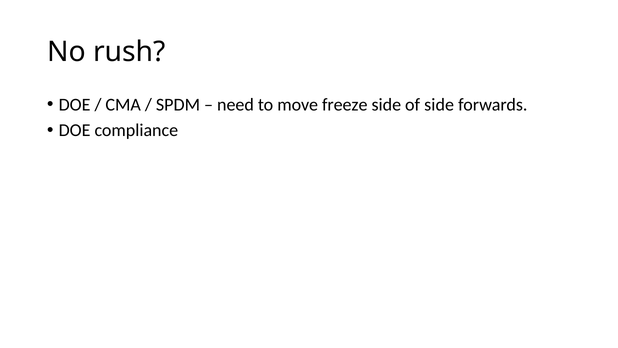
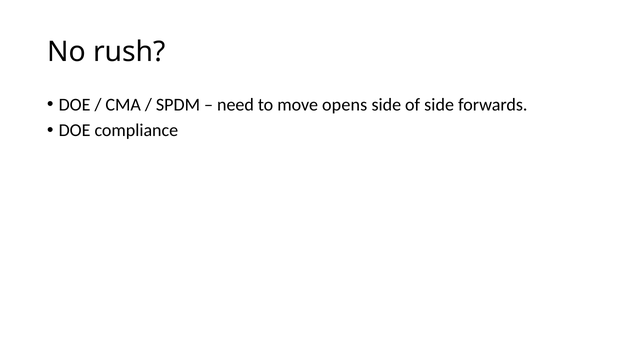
freeze: freeze -> opens
